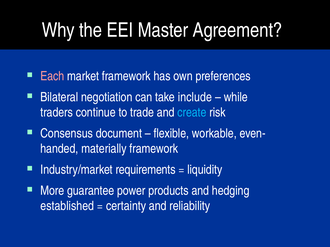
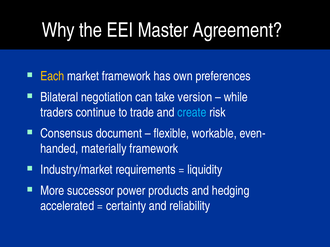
Each colour: pink -> yellow
include: include -> version
guarantee: guarantee -> successor
established: established -> accelerated
